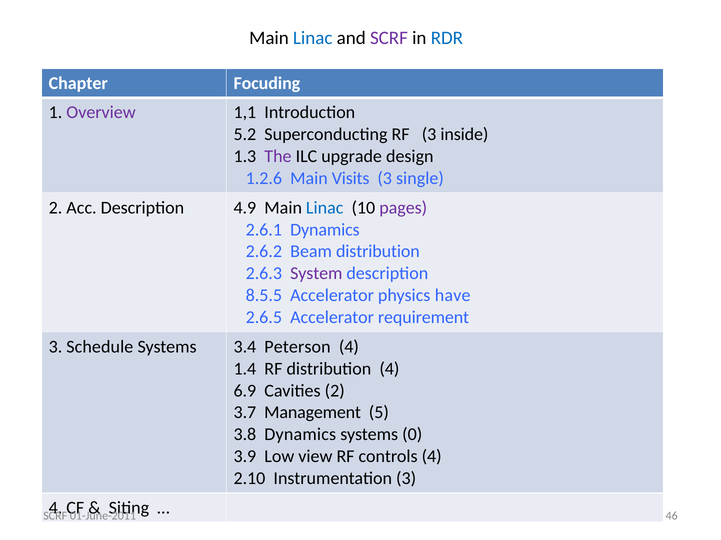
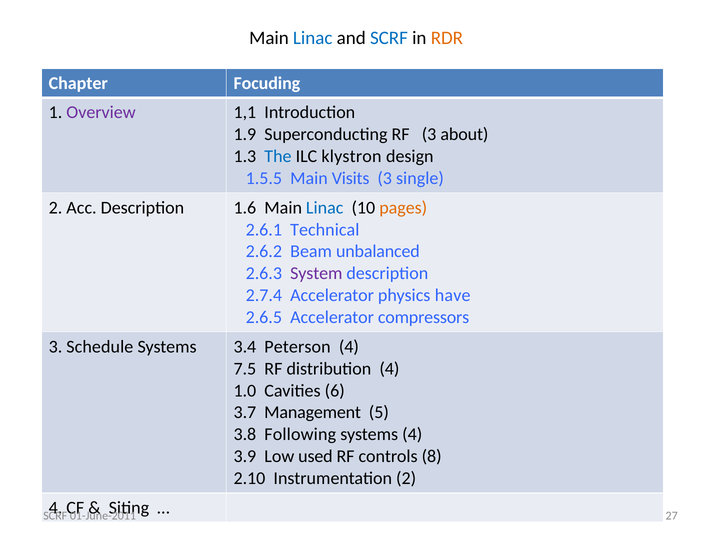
SCRF at (389, 38) colour: purple -> blue
RDR colour: blue -> orange
5.2: 5.2 -> 1.9
inside: inside -> about
The colour: purple -> blue
upgrade: upgrade -> klystron
1.2.6: 1.2.6 -> 1.5.5
4.9: 4.9 -> 1.6
pages colour: purple -> orange
2.6.1 Dynamics: Dynamics -> Technical
Beam distribution: distribution -> unbalanced
8.5.5: 8.5.5 -> 2.7.4
requirement: requirement -> compressors
1.4: 1.4 -> 7.5
6.9: 6.9 -> 1.0
Cavities 2: 2 -> 6
3.8 Dynamics: Dynamics -> Following
systems 0: 0 -> 4
view: view -> used
controls 4: 4 -> 8
Instrumentation 3: 3 -> 2
46: 46 -> 27
